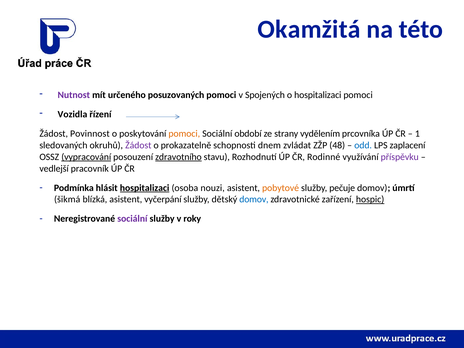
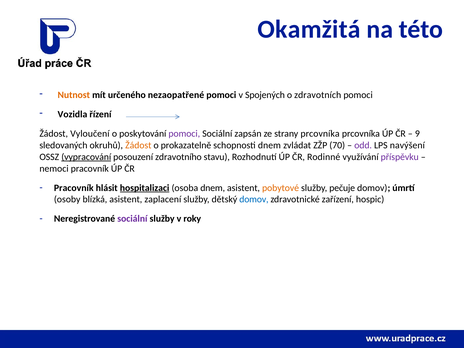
Nutnost colour: purple -> orange
posuzovaných: posuzovaných -> nezaopatřené
o hospitalizaci: hospitalizaci -> zdravotních
Povinnost: Povinnost -> Vyloučení
pomoci at (184, 134) colour: orange -> purple
období: období -> zapsán
strany vydělením: vydělením -> prcovníka
1: 1 -> 9
Žádost at (138, 145) colour: purple -> orange
48: 48 -> 70
odd colour: blue -> purple
zaplacení: zaplacení -> navýšení
zdravotního underline: present -> none
vedlejší: vedlejší -> nemoci
Podmínka at (74, 188): Podmínka -> Pracovník
osoba nouzi: nouzi -> dnem
šikmá: šikmá -> osoby
vyčerpání: vyčerpání -> zaplacení
hospic underline: present -> none
